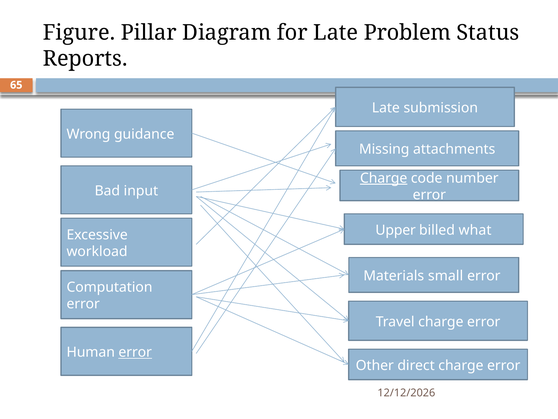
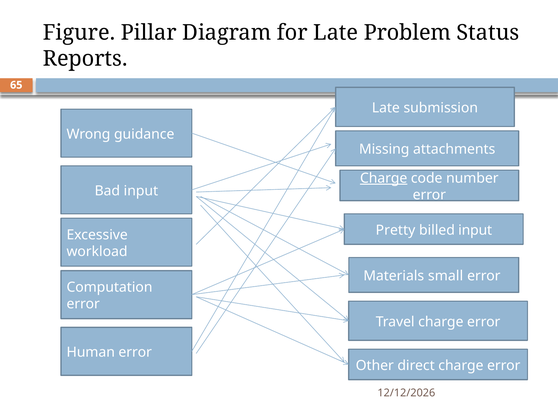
Upper: Upper -> Pretty
billed what: what -> input
error at (135, 352) underline: present -> none
